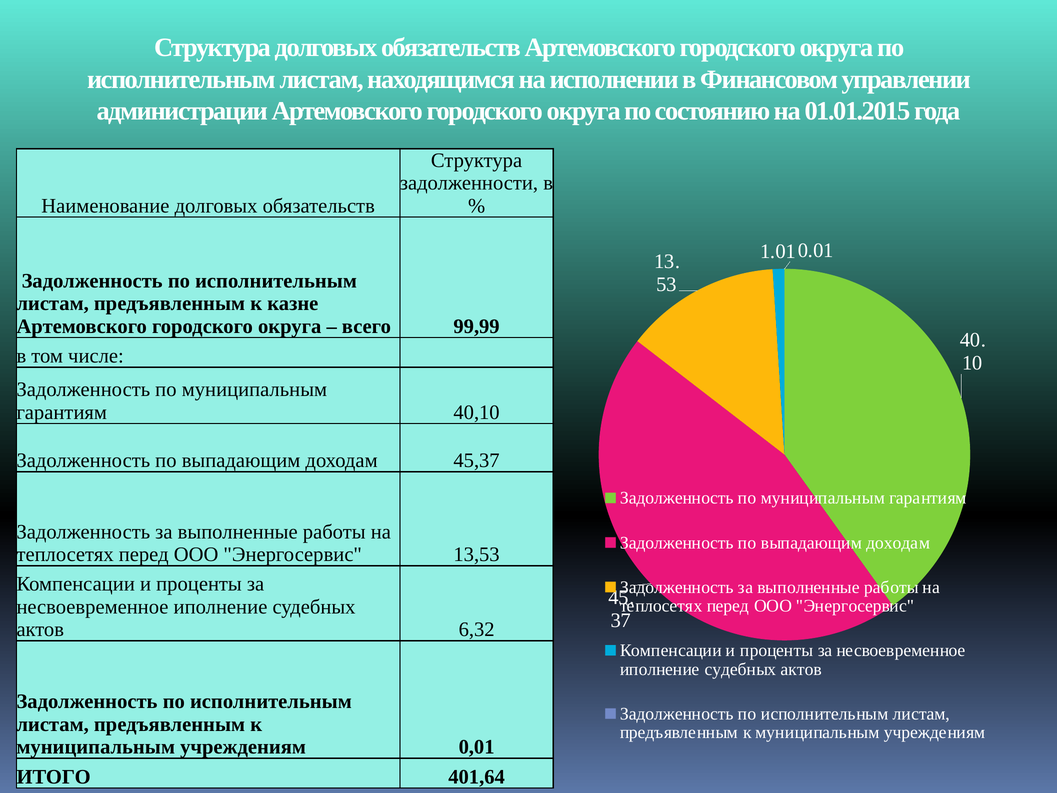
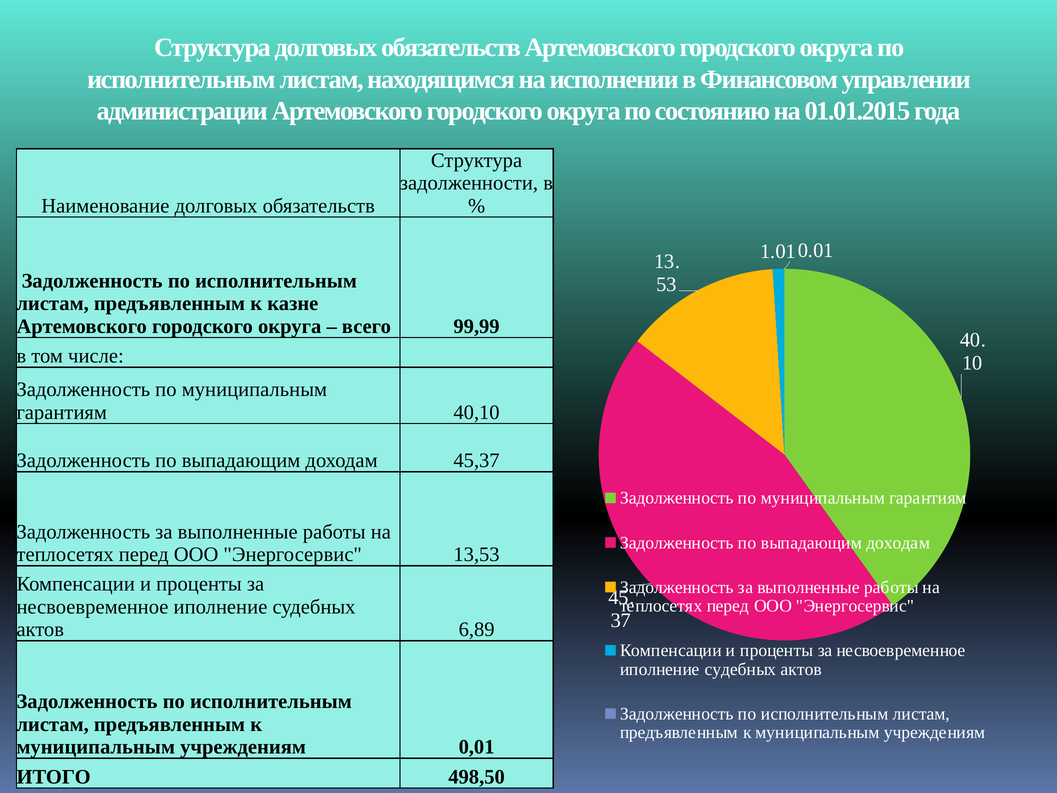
6,32: 6,32 -> 6,89
401,64: 401,64 -> 498,50
